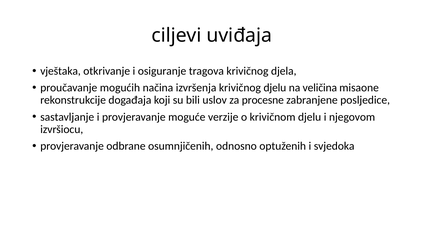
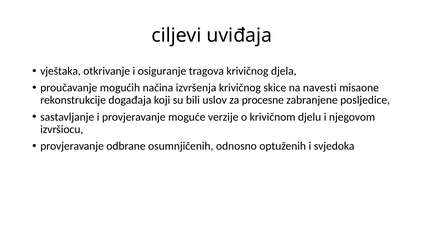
krivičnog djelu: djelu -> skice
veličina: veličina -> navesti
